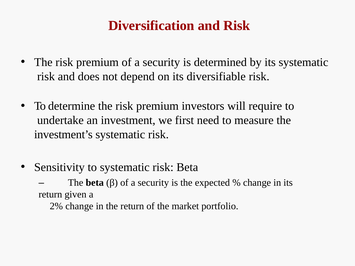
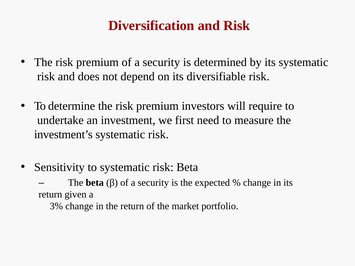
2%: 2% -> 3%
